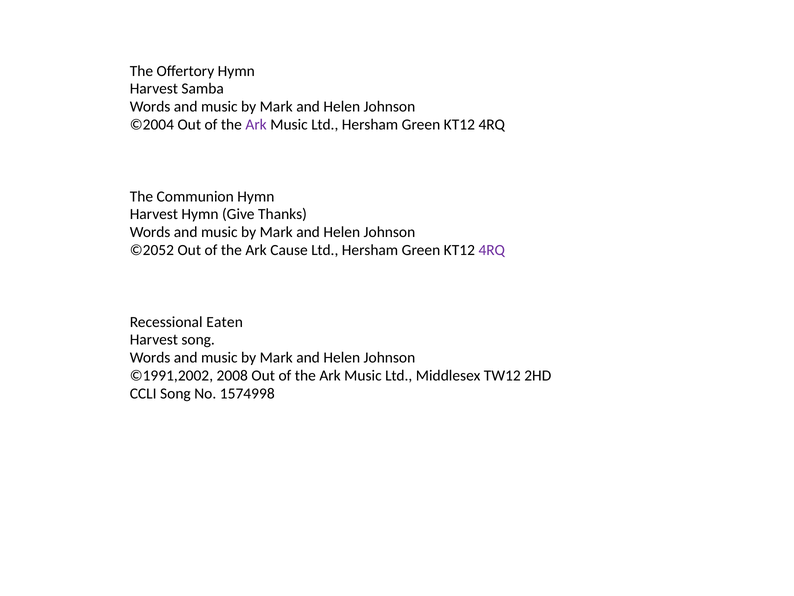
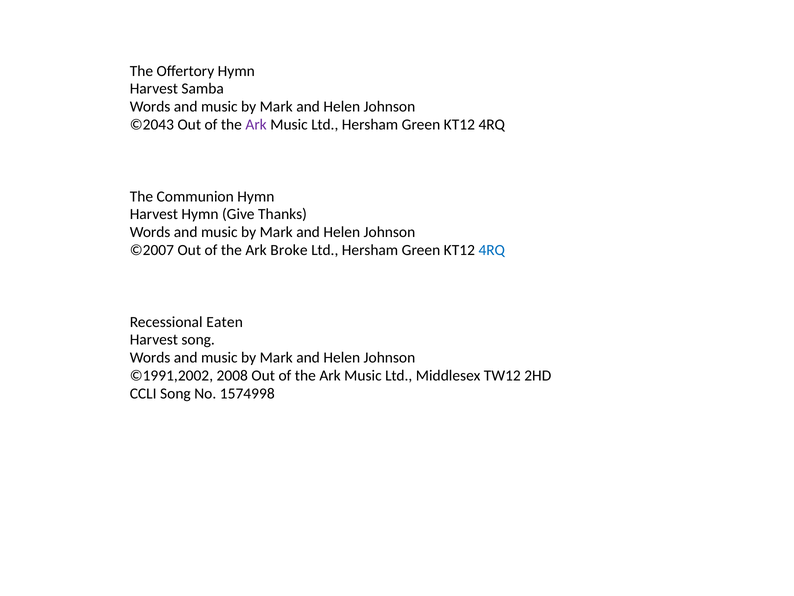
©2004: ©2004 -> ©2043
©2052: ©2052 -> ©2007
Cause: Cause -> Broke
4RQ at (492, 250) colour: purple -> blue
